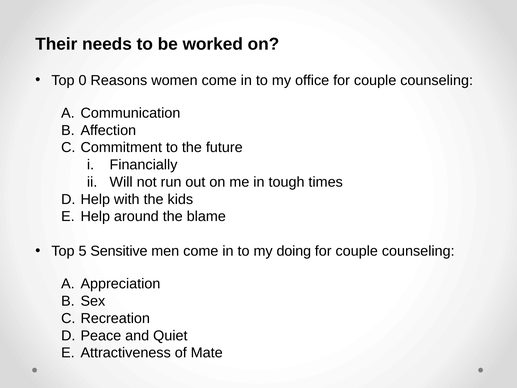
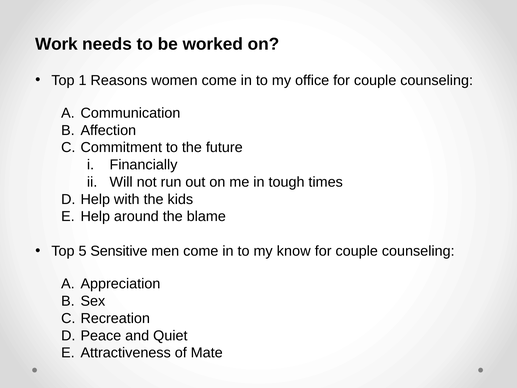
Their: Their -> Work
0: 0 -> 1
doing: doing -> know
